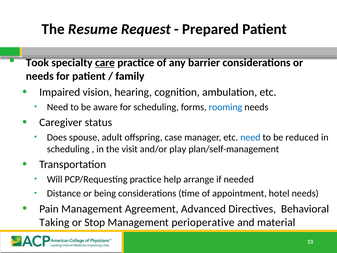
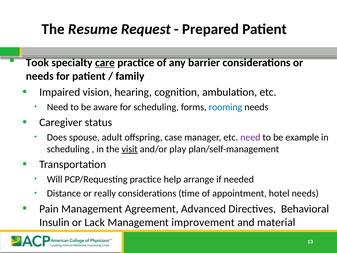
need at (250, 137) colour: blue -> purple
reduced: reduced -> example
visit underline: none -> present
being: being -> really
Taking: Taking -> Insulin
Stop: Stop -> Lack
perioperative: perioperative -> improvement
